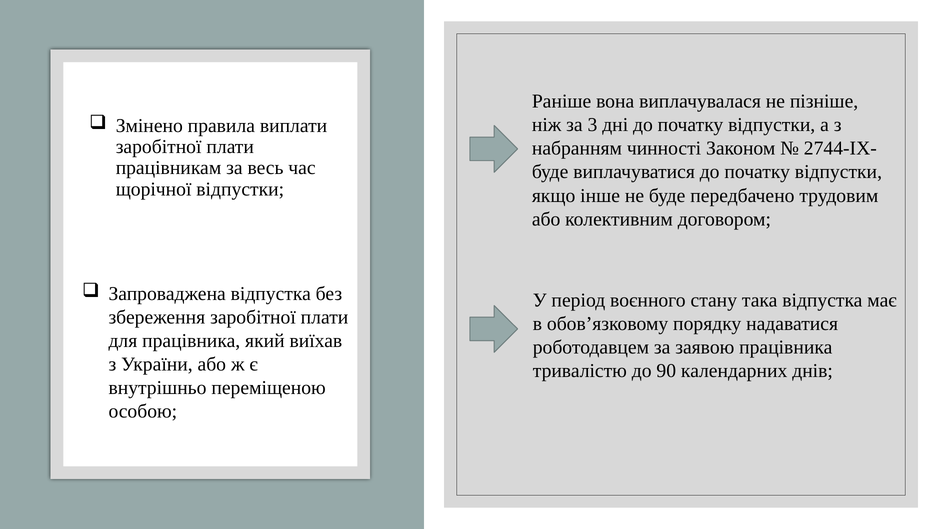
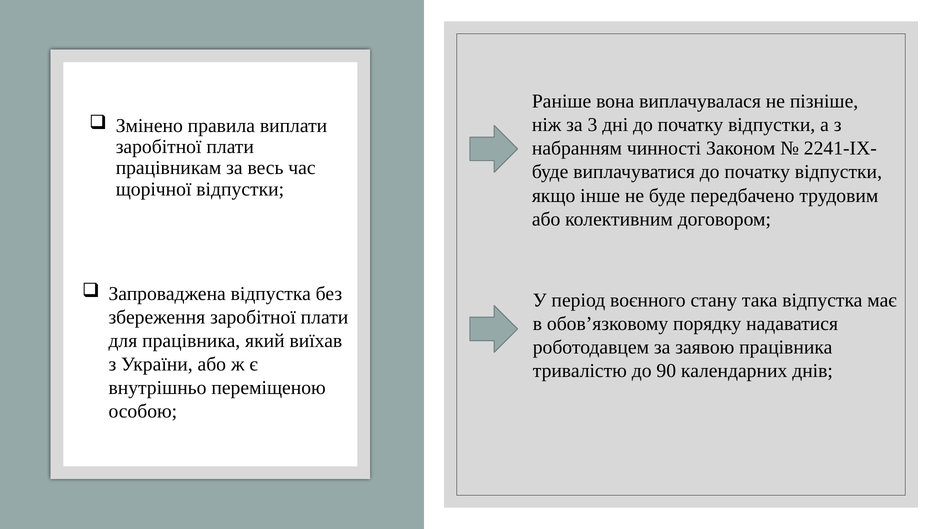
2744-IX-: 2744-IX- -> 2241-IX-
